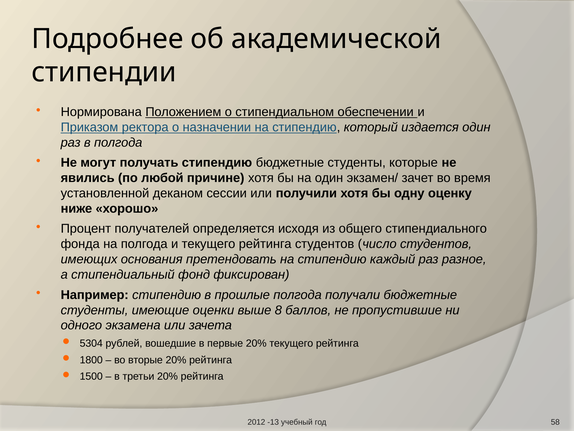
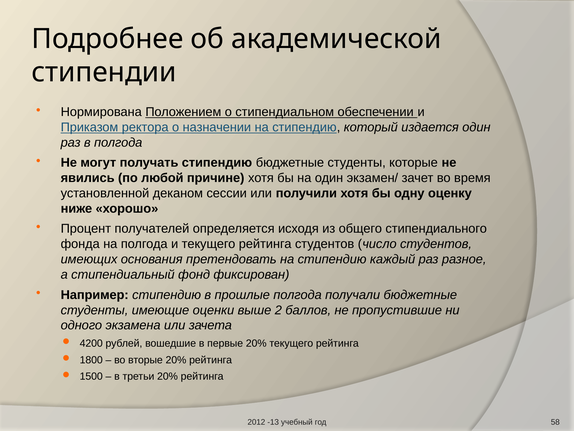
8: 8 -> 2
5304: 5304 -> 4200
